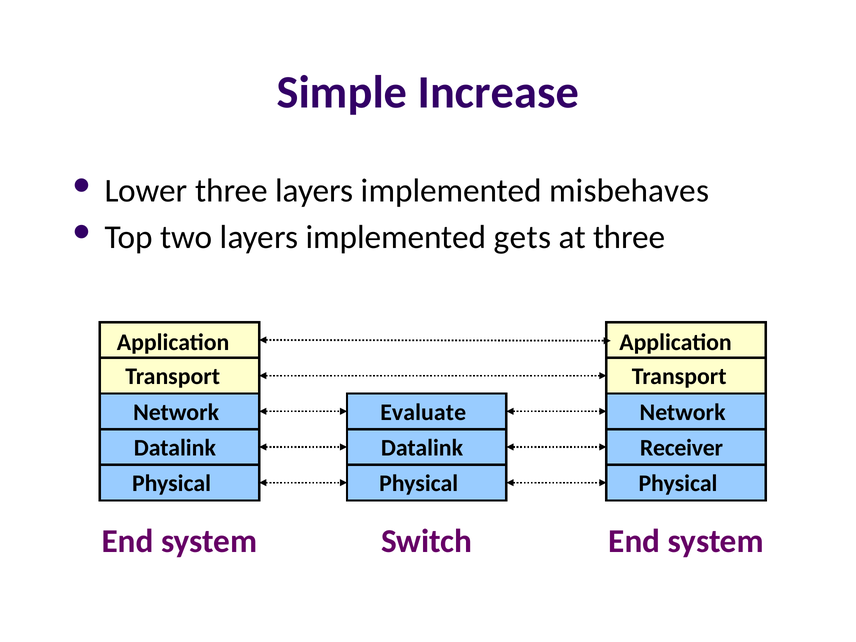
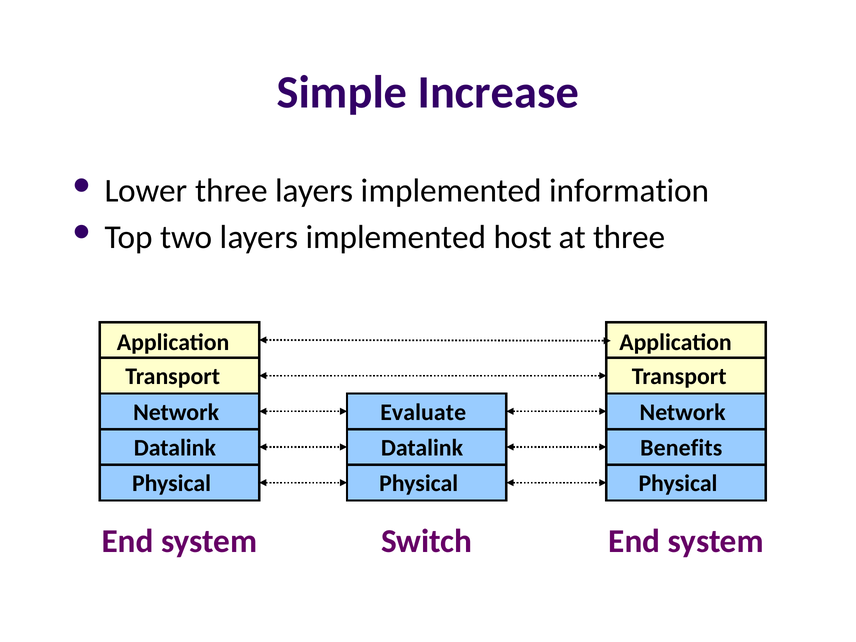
misbehaves: misbehaves -> information
gets: gets -> host
Receiver: Receiver -> Benefits
